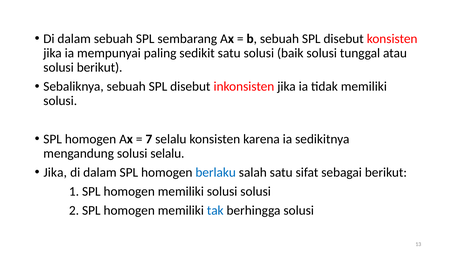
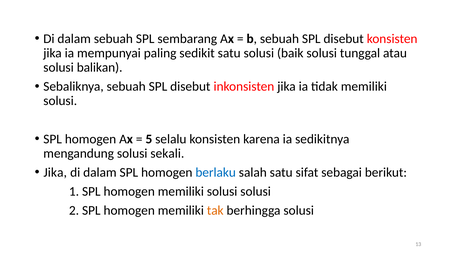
solusi berikut: berikut -> balikan
7: 7 -> 5
solusi selalu: selalu -> sekali
tak colour: blue -> orange
